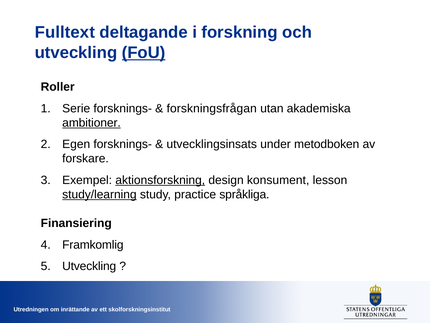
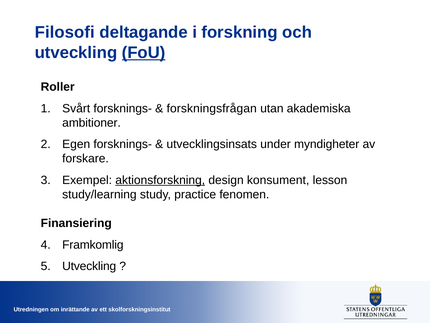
Fulltext: Fulltext -> Filosofi
Serie: Serie -> Svårt
ambitioner underline: present -> none
metodboken: metodboken -> myndigheter
study/learning underline: present -> none
språkliga: språkliga -> fenomen
